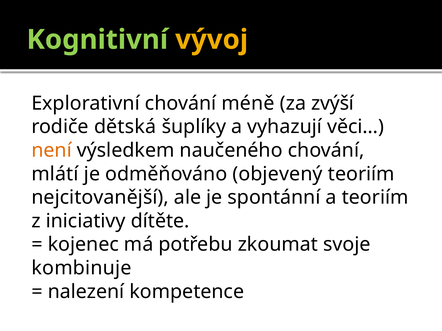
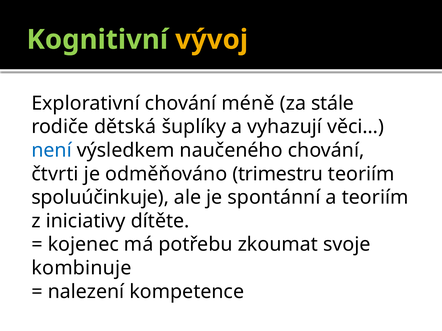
zvýší: zvýší -> stále
není colour: orange -> blue
mlátí: mlátí -> čtvrti
objevený: objevený -> trimestru
nejcitovanější: nejcitovanější -> spoluúčinkuje
